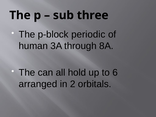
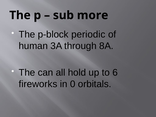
three: three -> more
arranged: arranged -> fireworks
2: 2 -> 0
